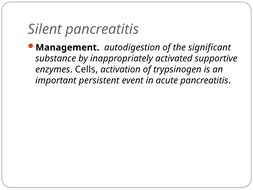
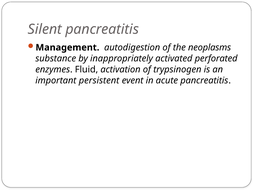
significant: significant -> neoplasms
supportive: supportive -> perforated
Cells: Cells -> Fluid
